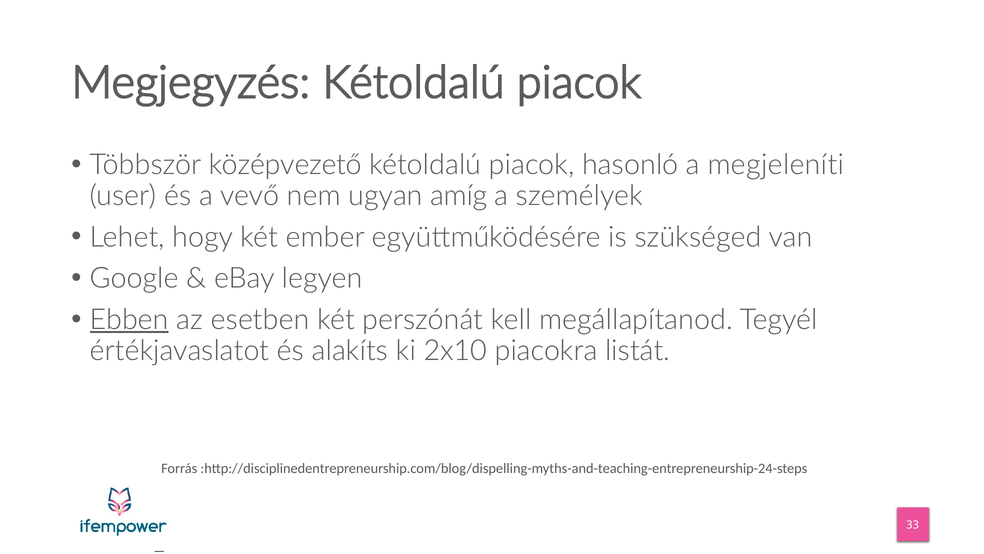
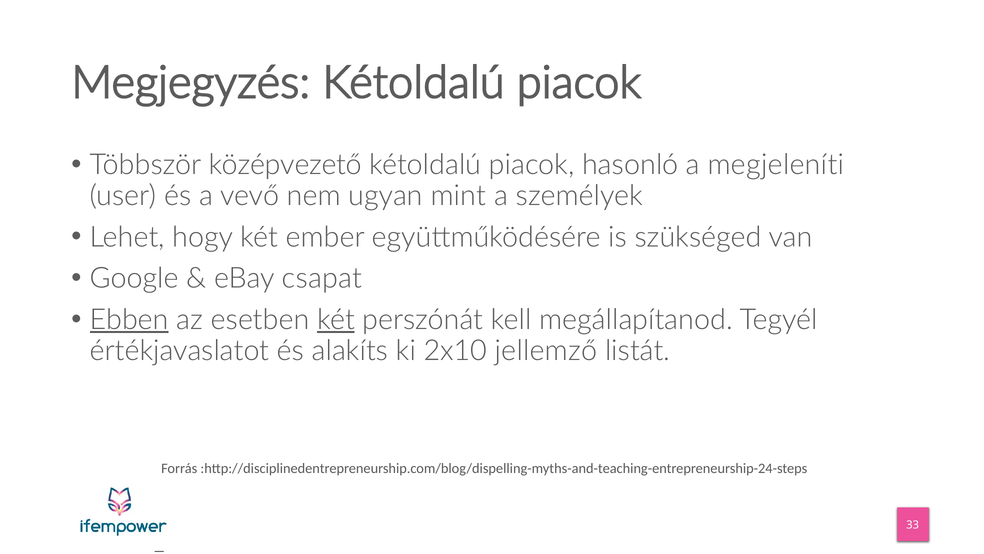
amíg: amíg -> mint
legyen: legyen -> csapat
két at (336, 319) underline: none -> present
piacokra: piacokra -> jellemző
